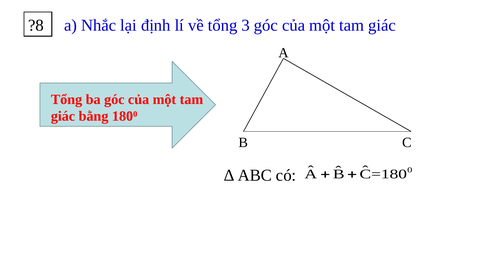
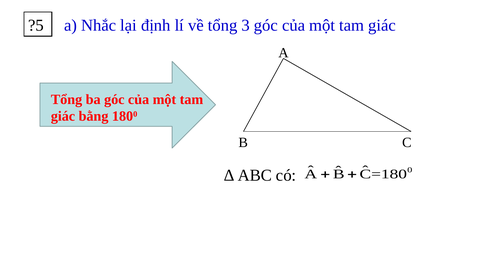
?8: ?8 -> ?5
